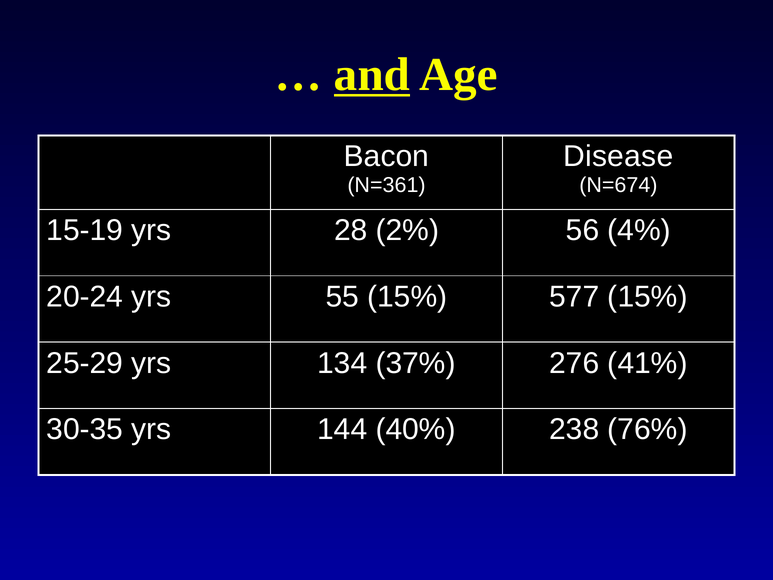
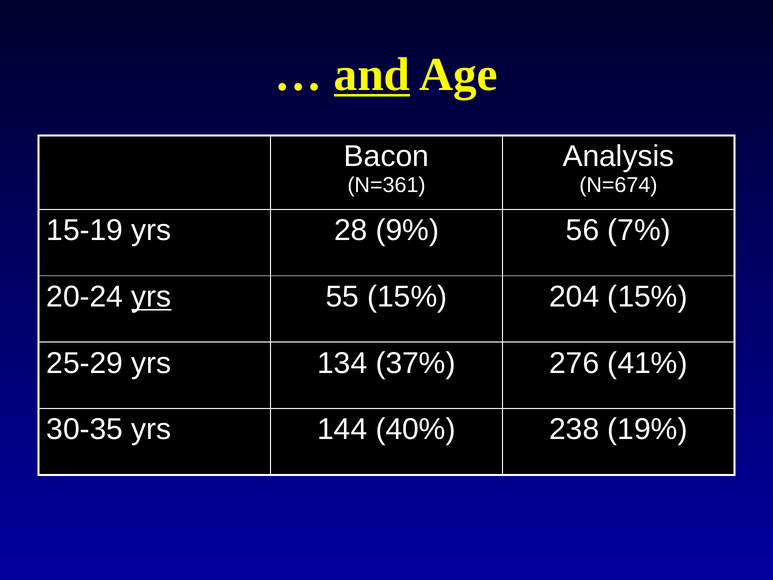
Disease: Disease -> Analysis
2%: 2% -> 9%
4%: 4% -> 7%
yrs at (151, 297) underline: none -> present
577: 577 -> 204
76%: 76% -> 19%
